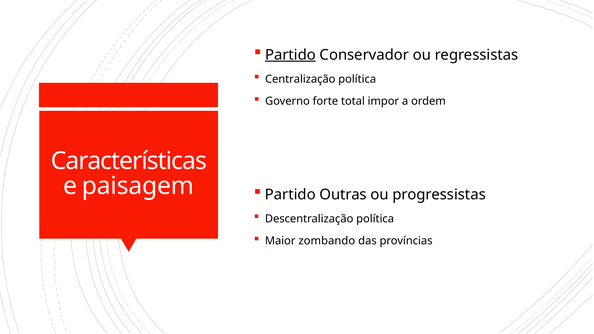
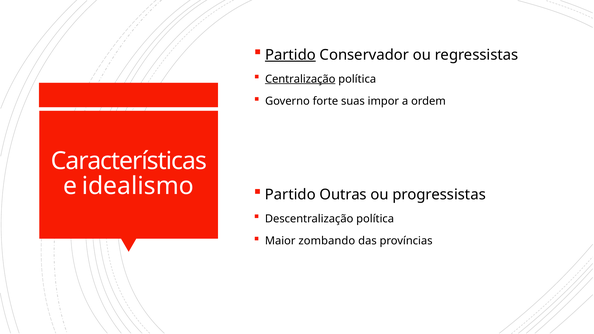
Centralização underline: none -> present
total: total -> suas
paisagem: paisagem -> idealismo
